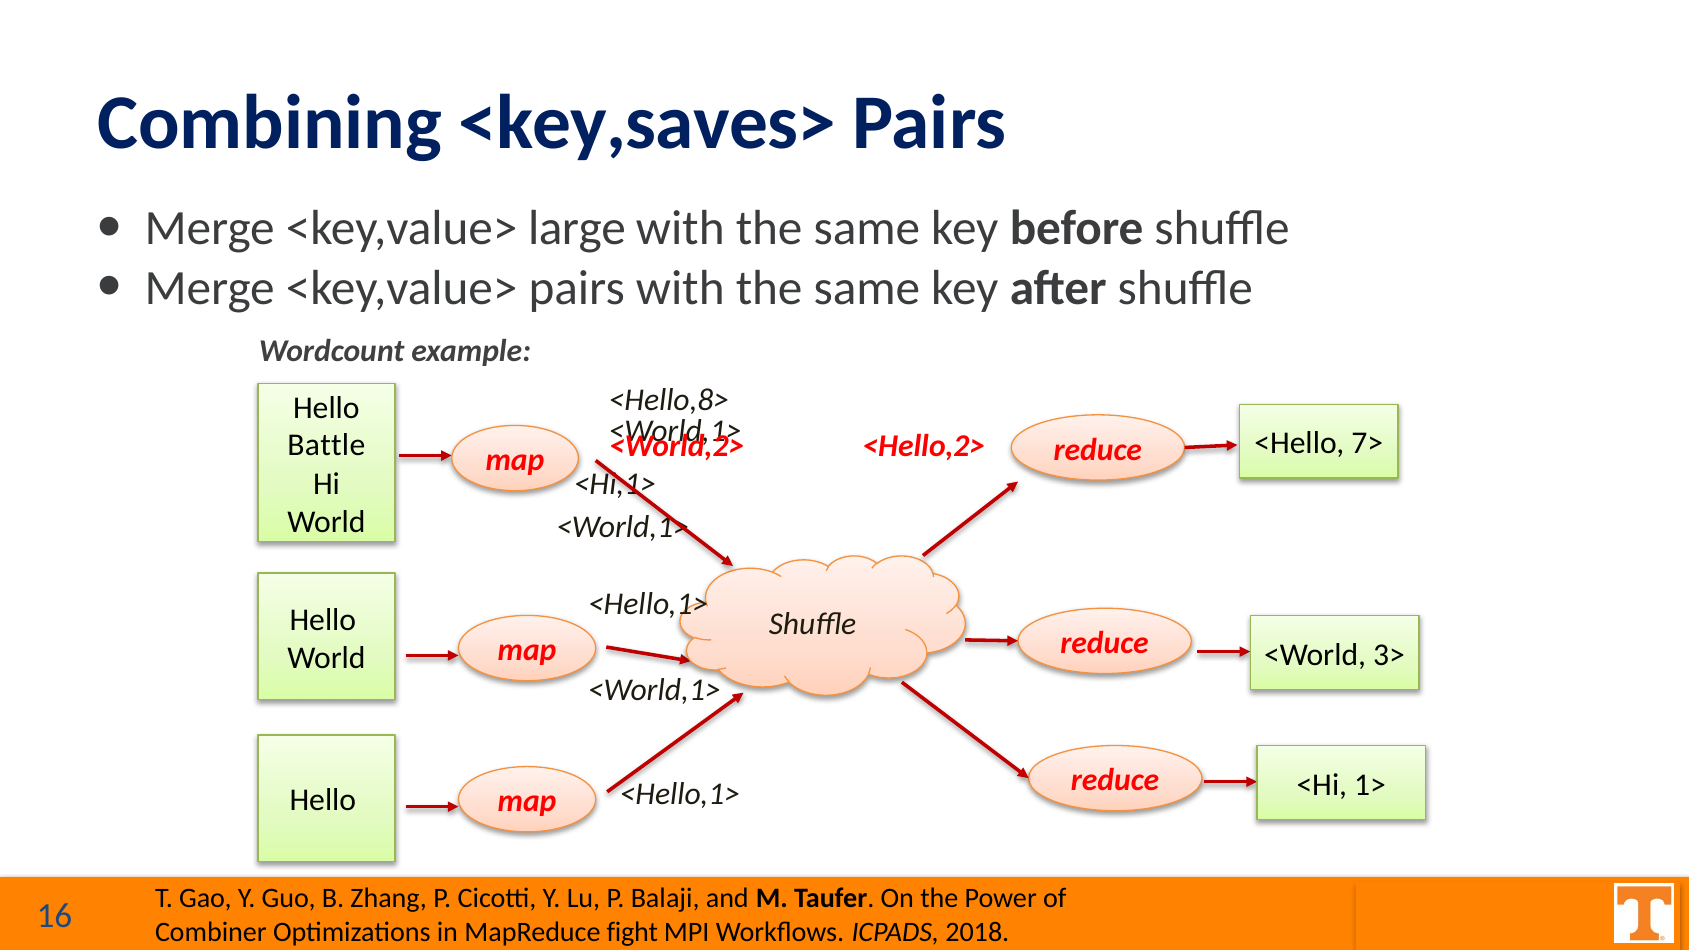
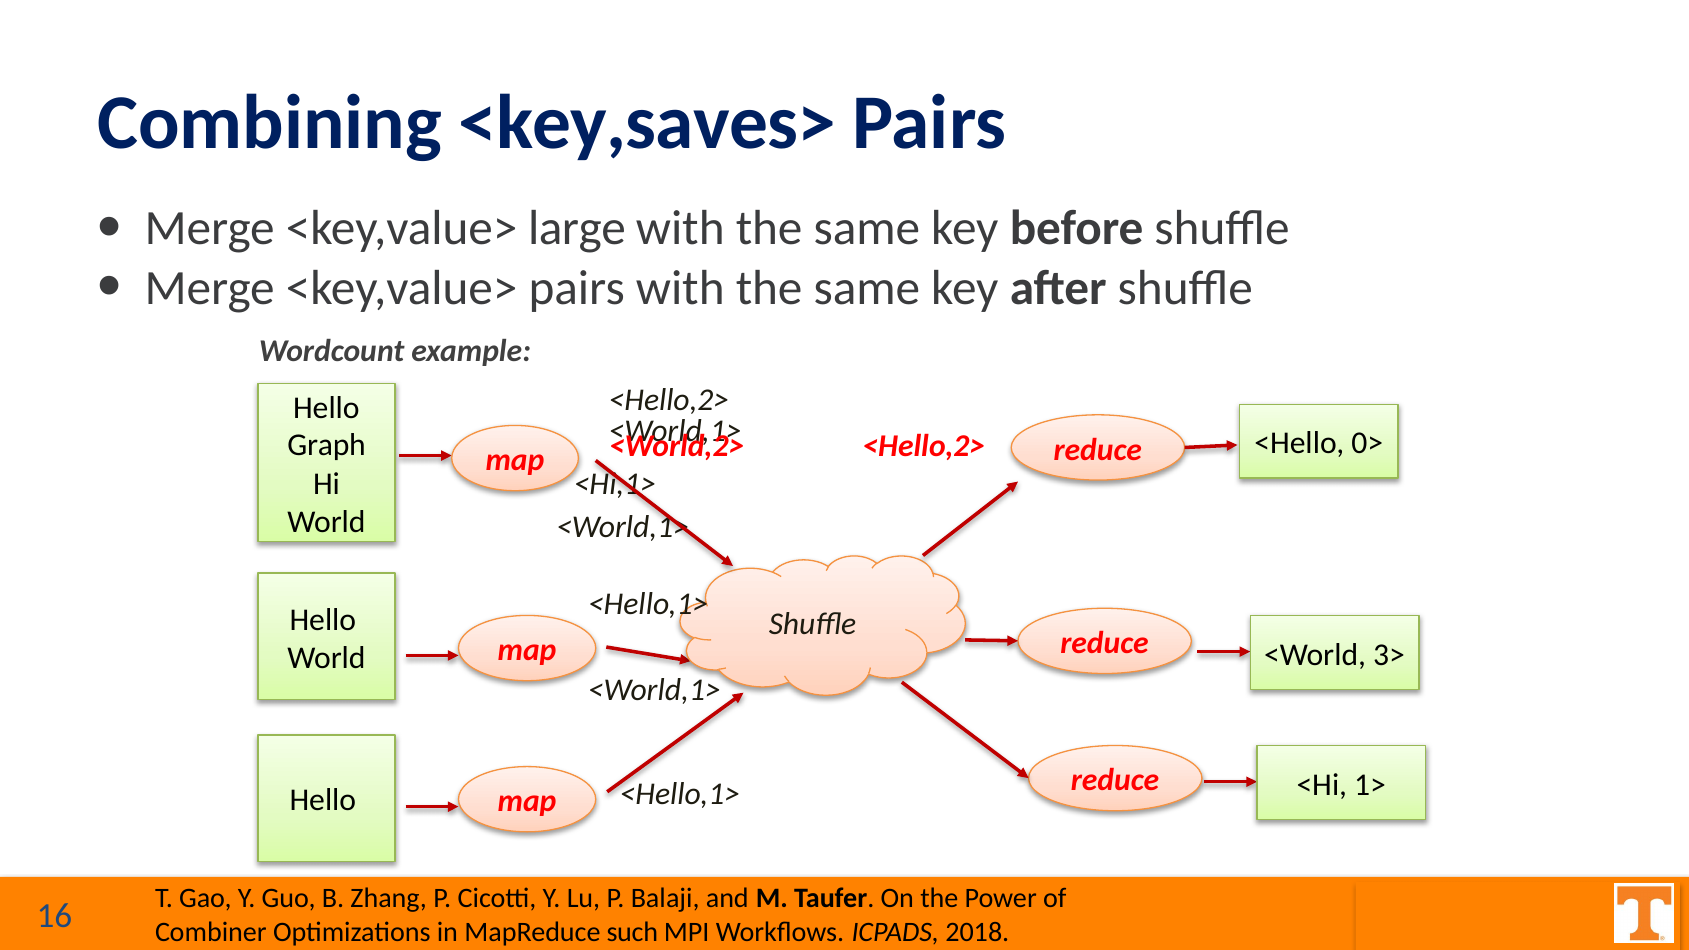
<Hello,8> at (669, 400): <Hello,8> -> <Hello,2>
7>: 7> -> 0>
Battle: Battle -> Graph
fight: fight -> such
